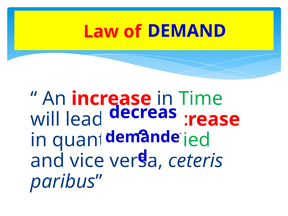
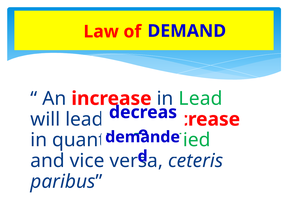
Time at (201, 99): Time -> Lead
